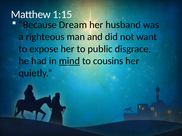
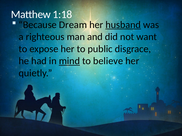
1:15: 1:15 -> 1:18
husband underline: none -> present
cousins: cousins -> believe
